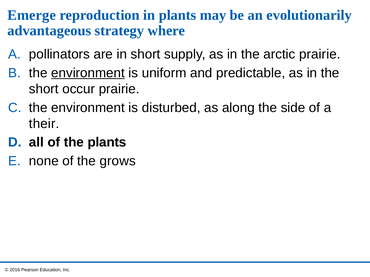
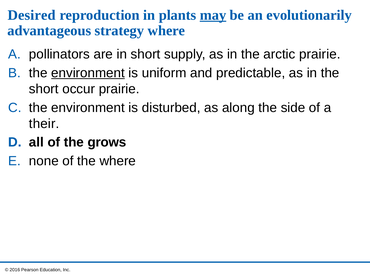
Emerge: Emerge -> Desired
may underline: none -> present
the plants: plants -> grows
the grows: grows -> where
